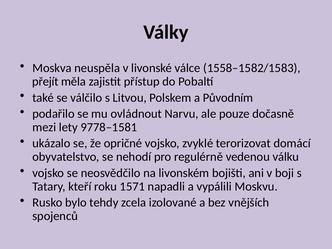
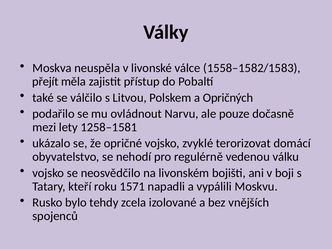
Původním: Původním -> Opričných
9778–1581: 9778–1581 -> 1258–1581
